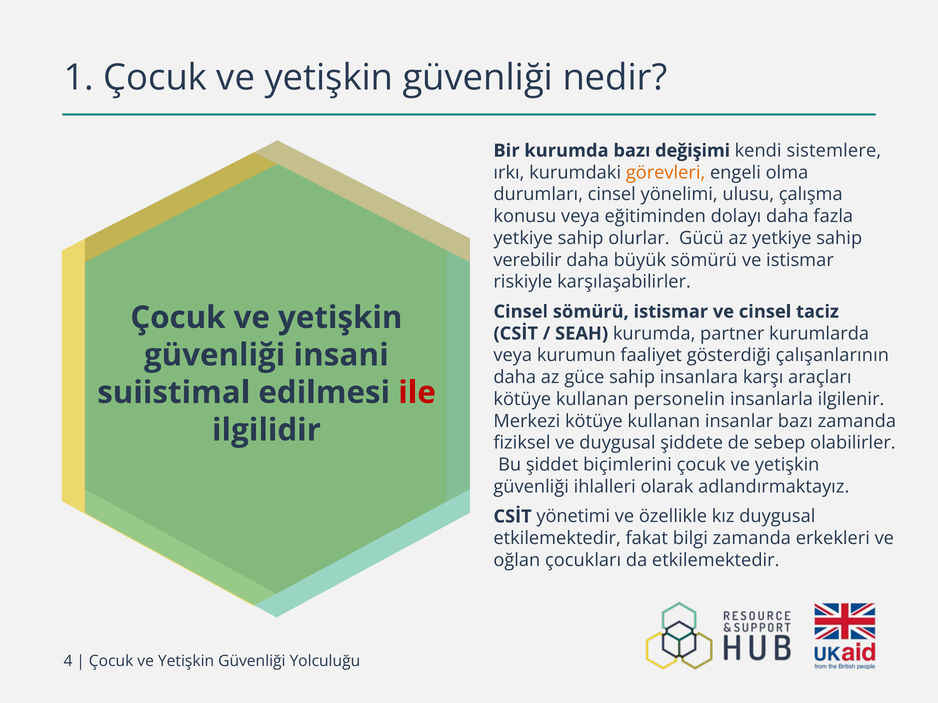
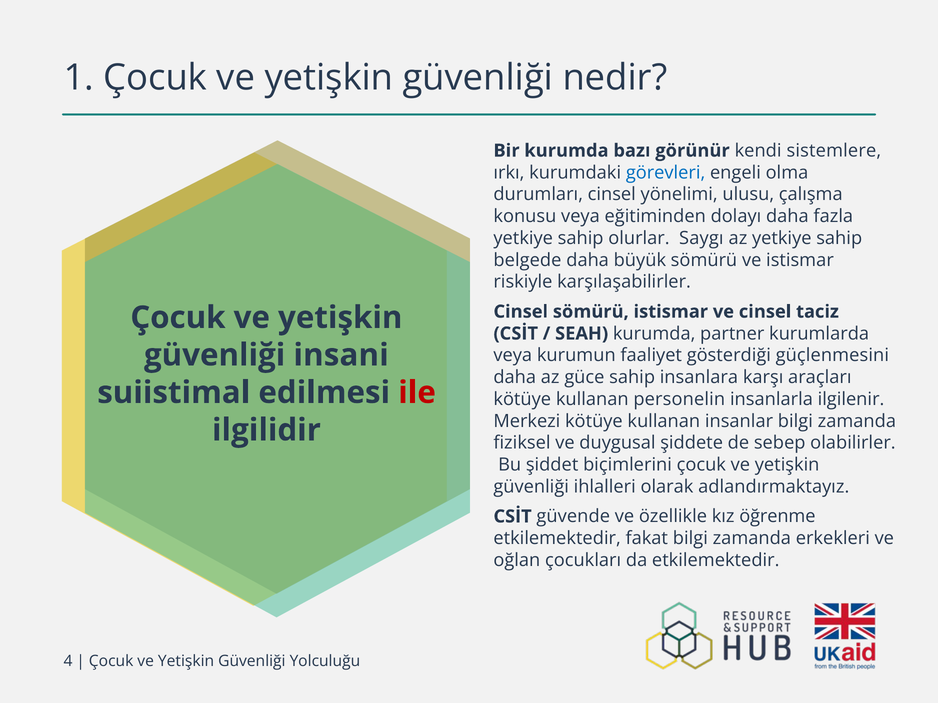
değişimi: değişimi -> görünür
görevleri colour: orange -> blue
Gücü: Gücü -> Saygı
verebilir: verebilir -> belgede
çalışanlarının: çalışanlarının -> güçlenmesini
insanlar bazı: bazı -> bilgi
yönetimi: yönetimi -> güvende
kız duygusal: duygusal -> öğrenme
